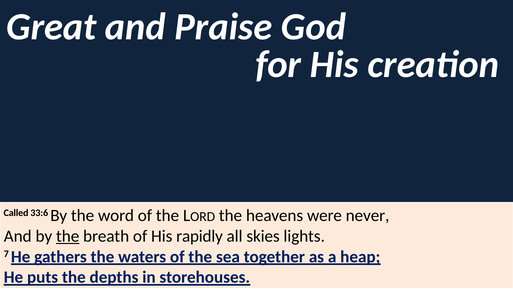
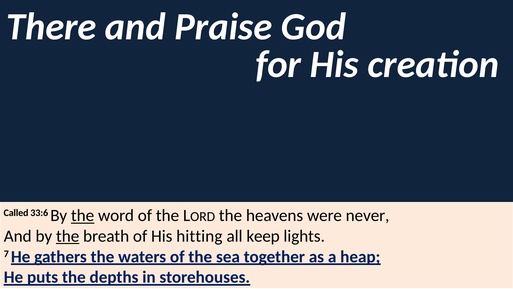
Great: Great -> There
the at (83, 215) underline: none -> present
rapidly: rapidly -> hitting
skies: skies -> keep
